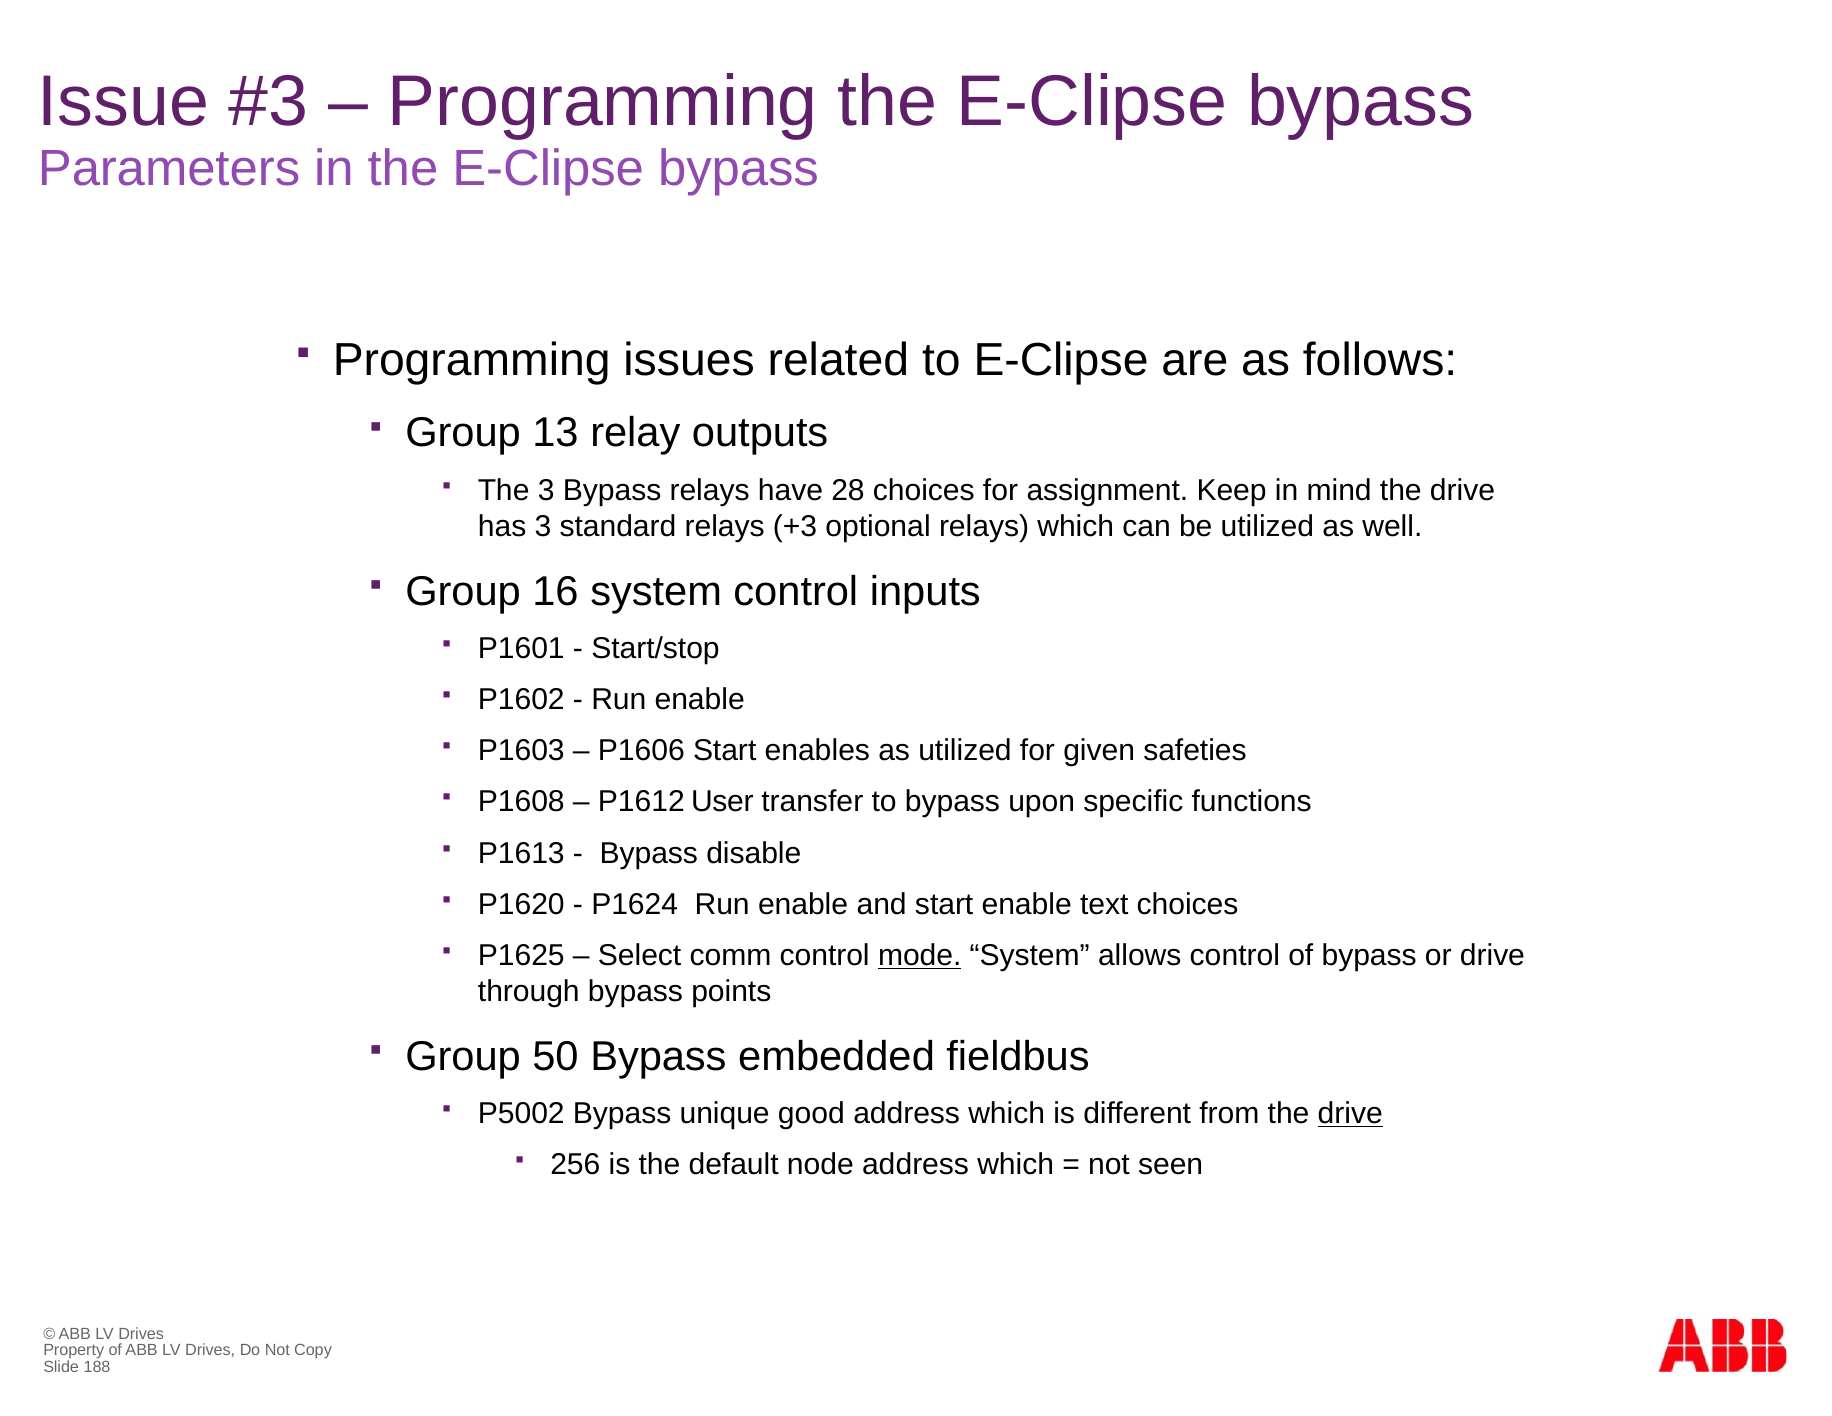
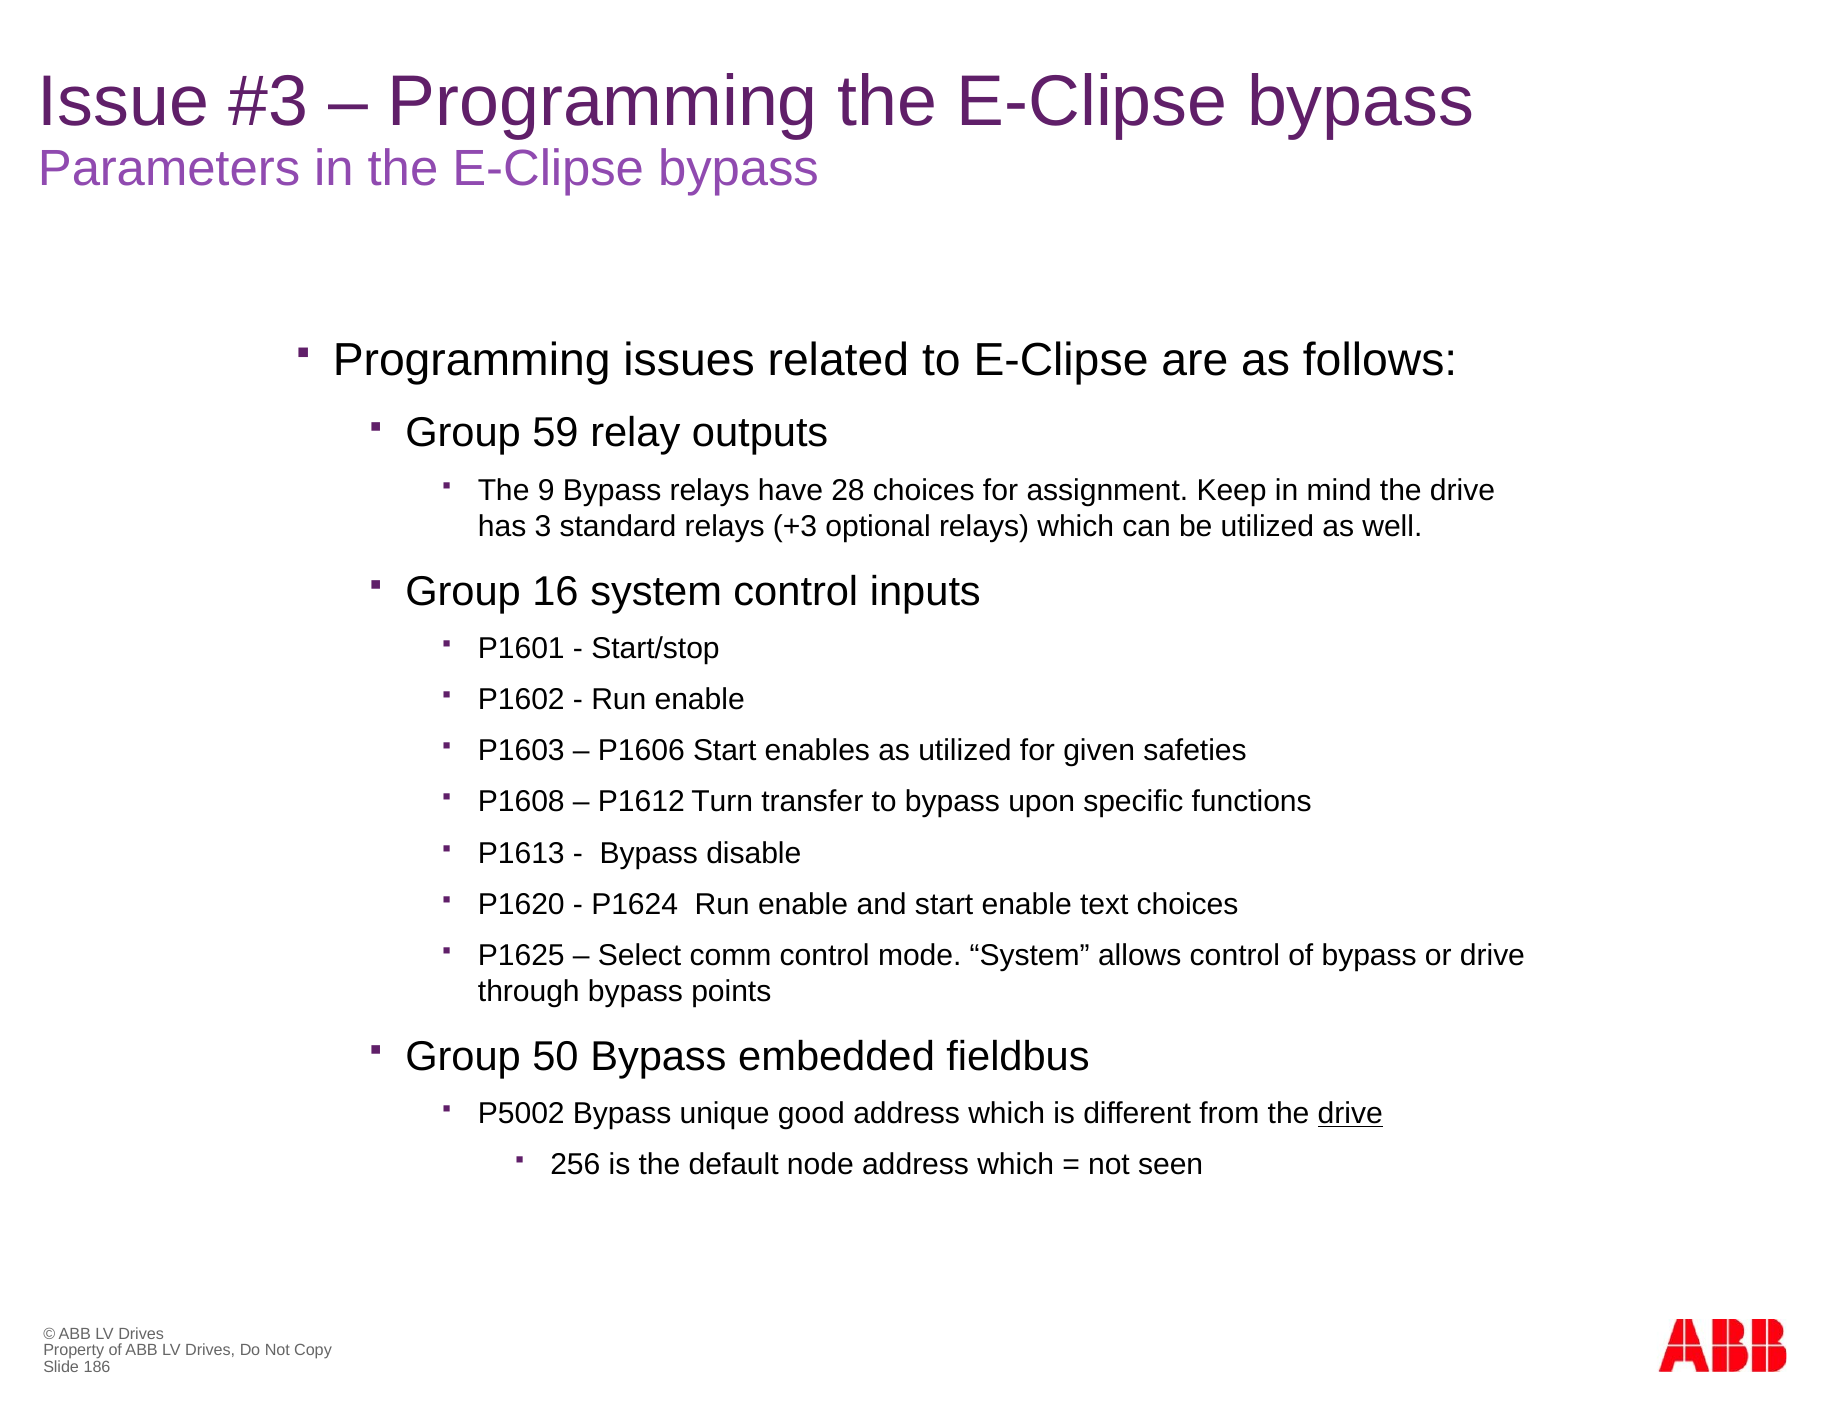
13: 13 -> 59
The 3: 3 -> 9
User: User -> Turn
mode underline: present -> none
188: 188 -> 186
